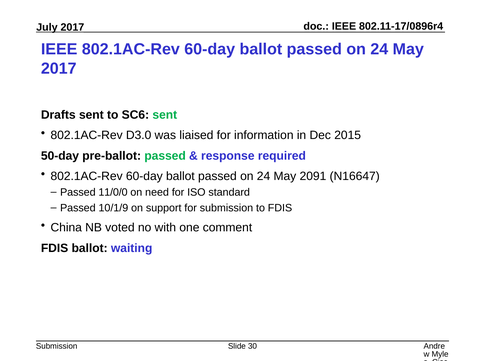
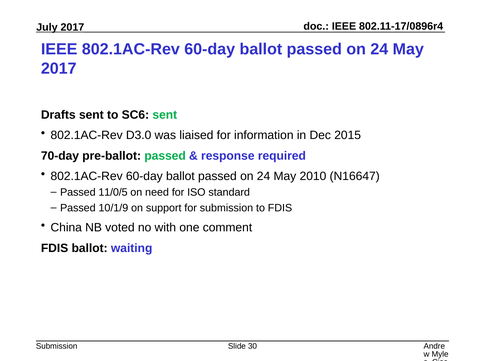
50-day: 50-day -> 70-day
2091: 2091 -> 2010
11/0/0: 11/0/0 -> 11/0/5
